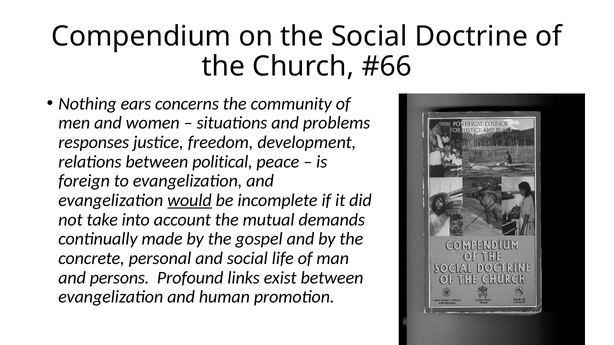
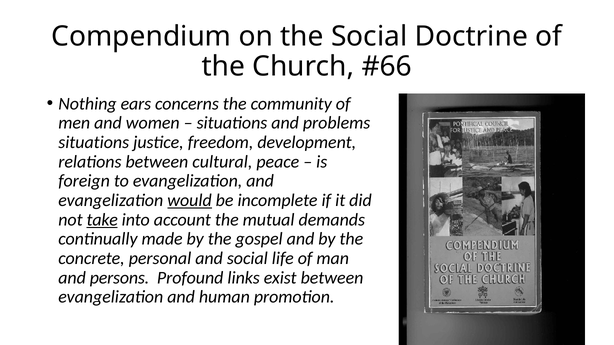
responses at (94, 142): responses -> situations
political: political -> cultural
take underline: none -> present
